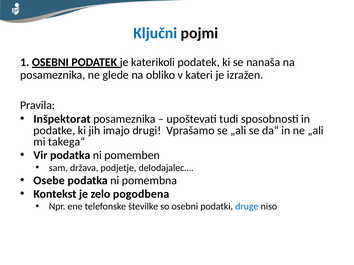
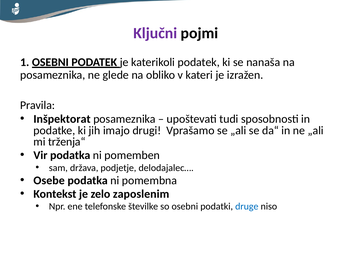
Ključni colour: blue -> purple
takega“: takega“ -> trženja“
pogodbena: pogodbena -> zaposlenim
